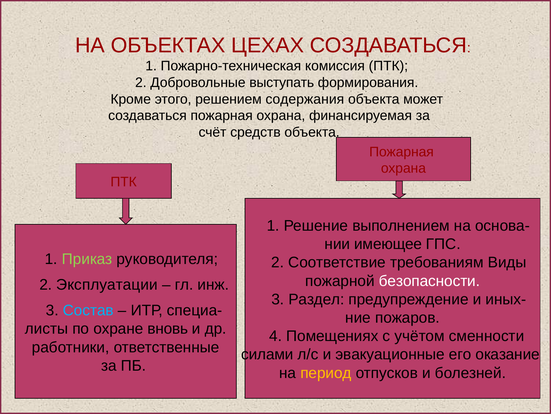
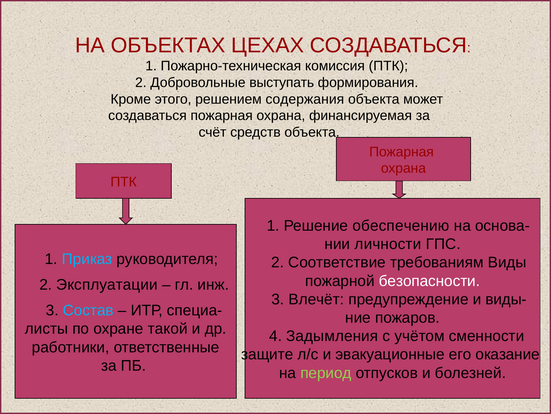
выполнением: выполнением -> обеспечению
имеющее: имеющее -> личности
Приказ colour: light green -> light blue
Раздел: Раздел -> Влечёт
иных-: иных- -> виды-
вновь: вновь -> такой
Помещениях: Помещениях -> Задымления
силами: силами -> защите
период colour: yellow -> light green
